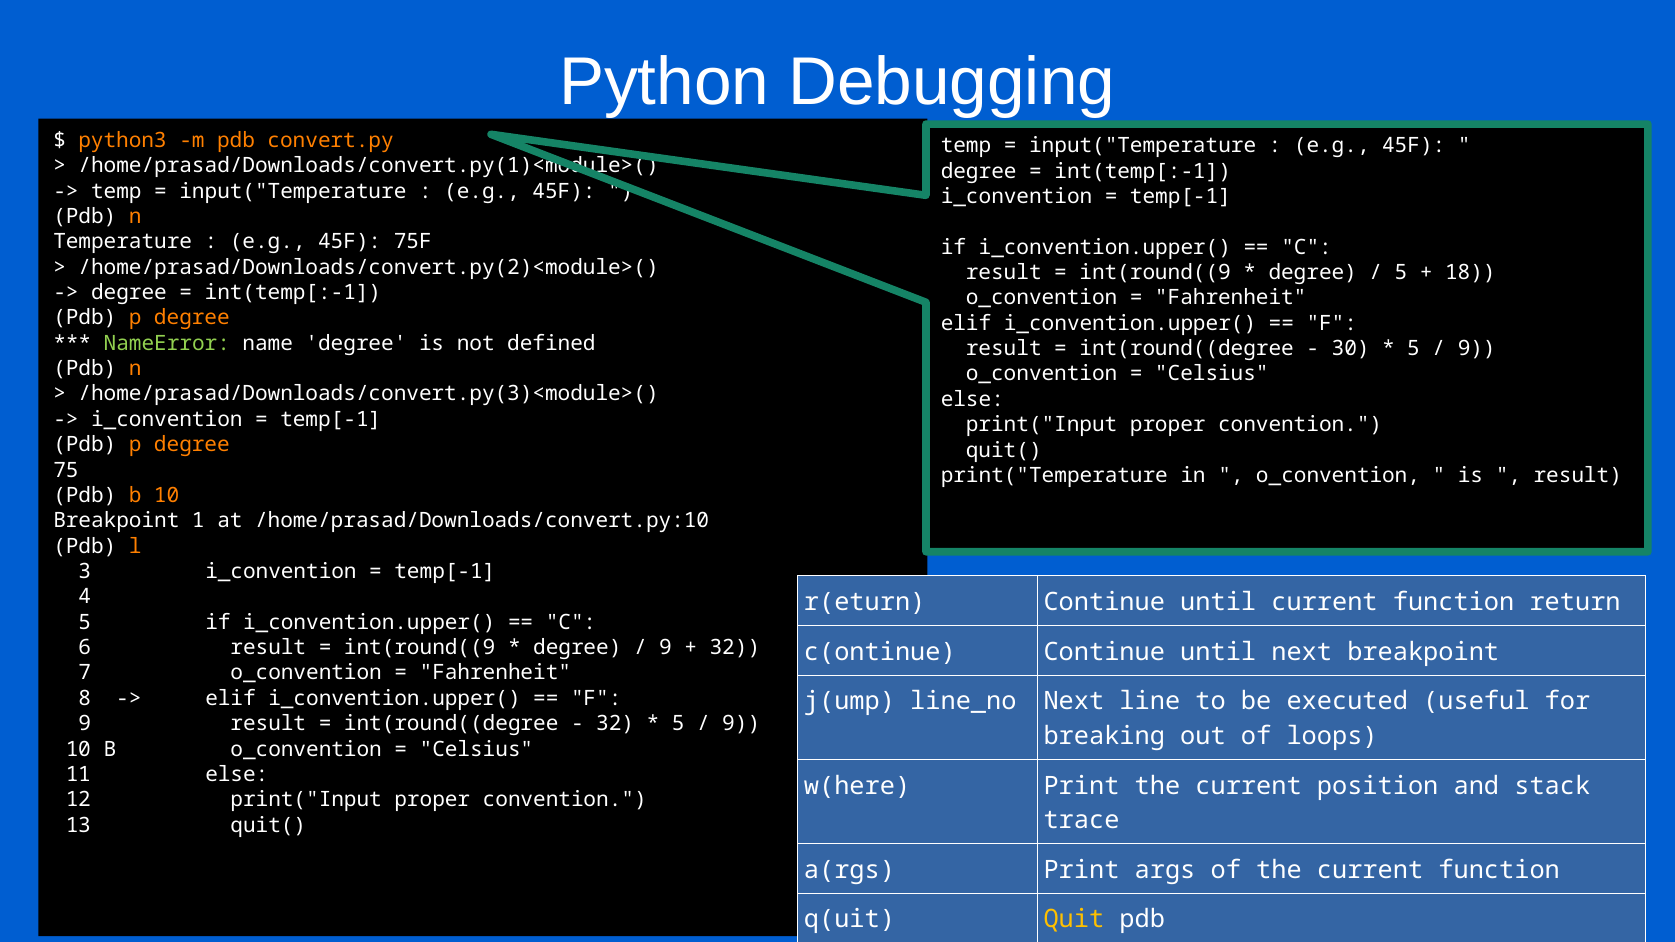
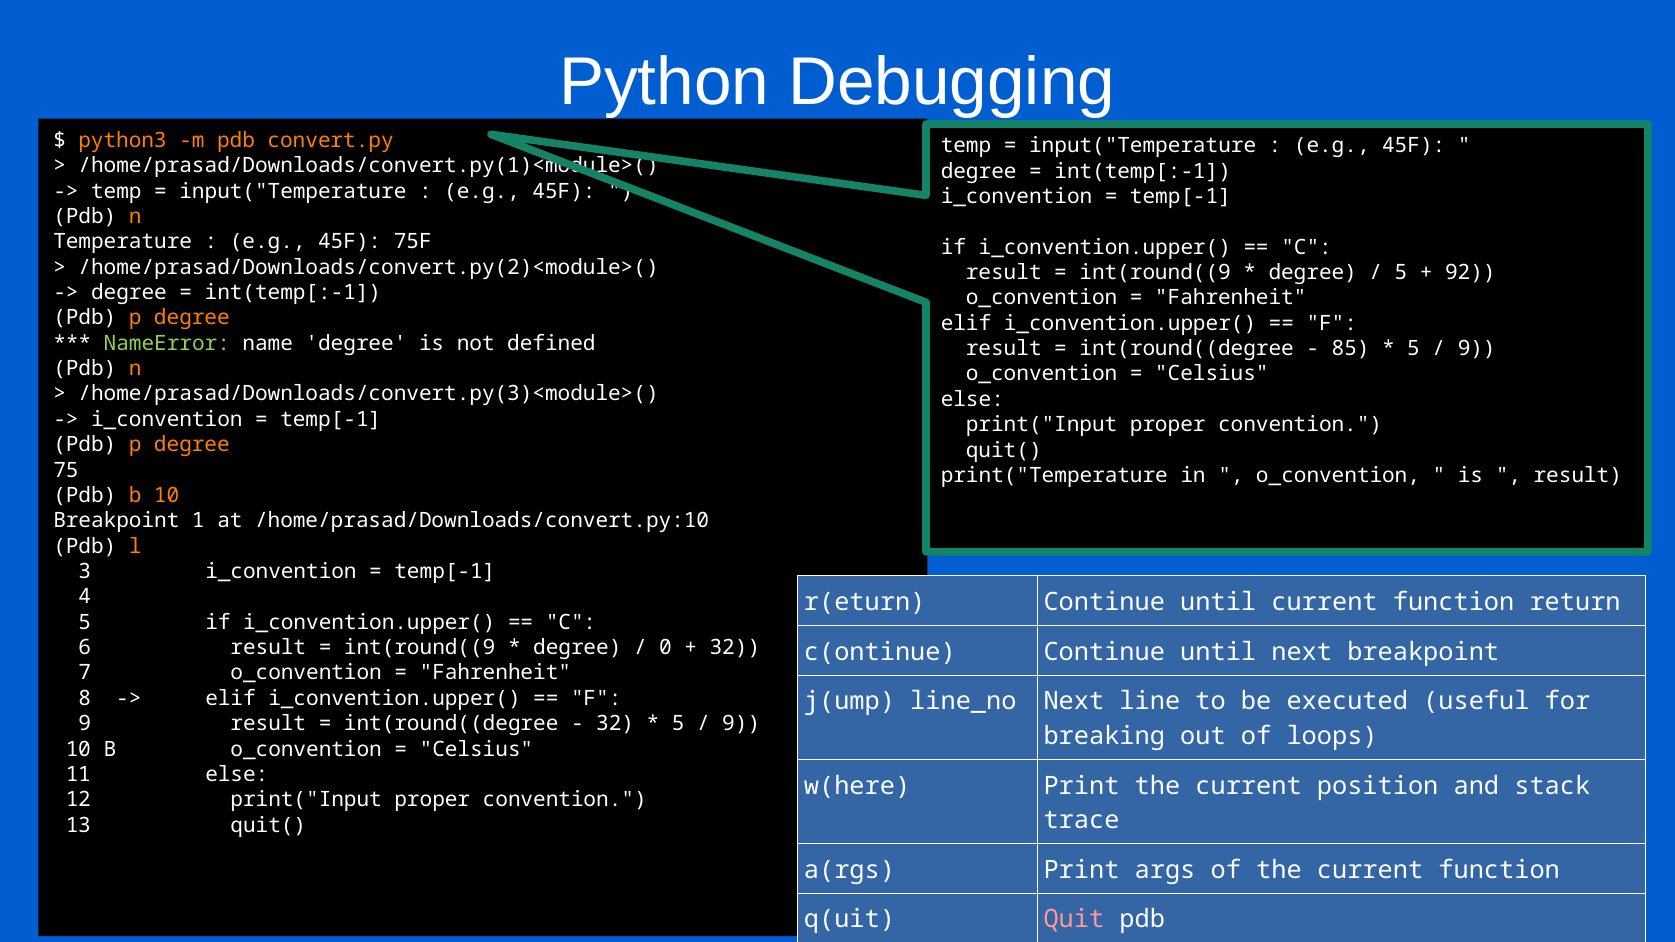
18: 18 -> 92
30: 30 -> 85
9 at (666, 648): 9 -> 0
Quit colour: yellow -> pink
